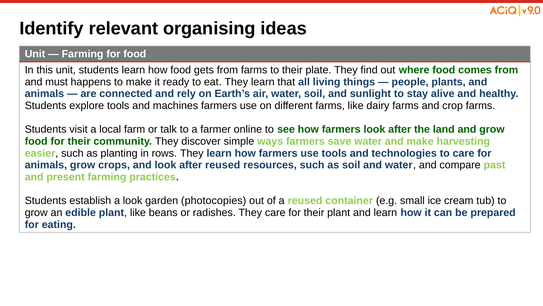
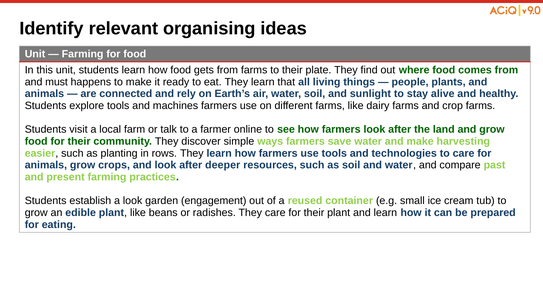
after reused: reused -> deeper
photocopies: photocopies -> engagement
